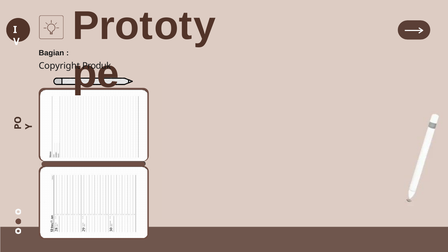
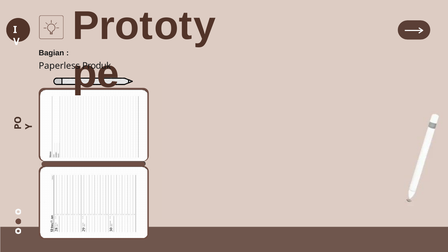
Copyright: Copyright -> Paperless
